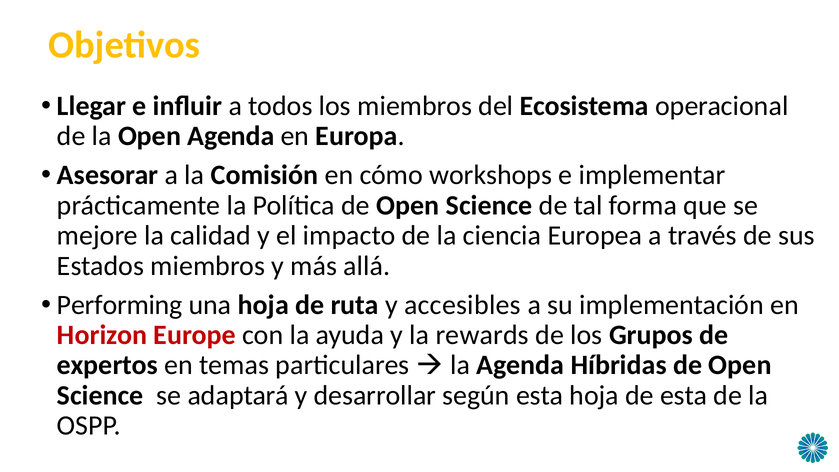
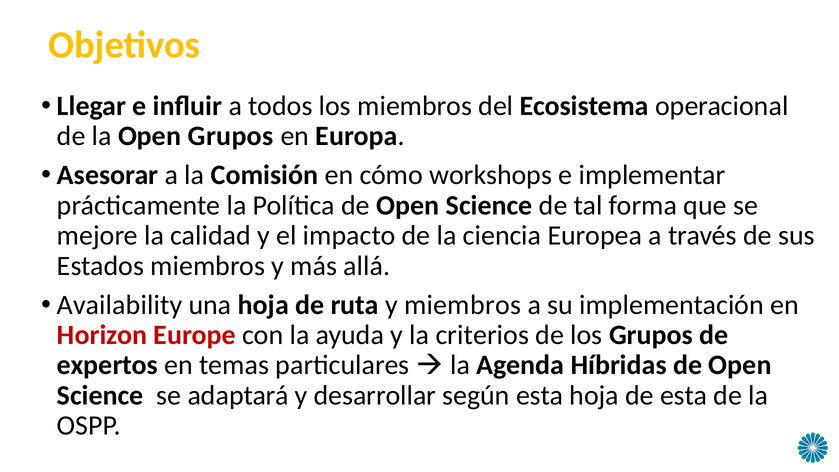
Open Agenda: Agenda -> Grupos
Performing: Performing -> Availability
y accesibles: accesibles -> miembros
rewards: rewards -> criterios
